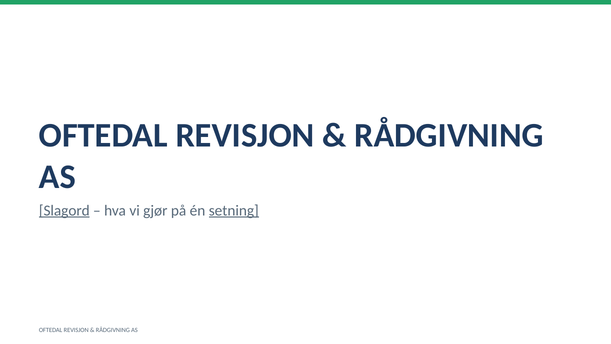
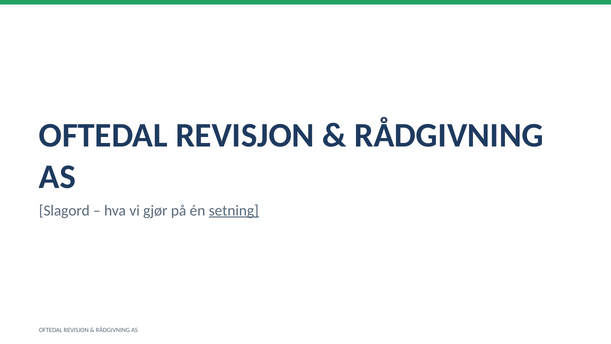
Slagord underline: present -> none
